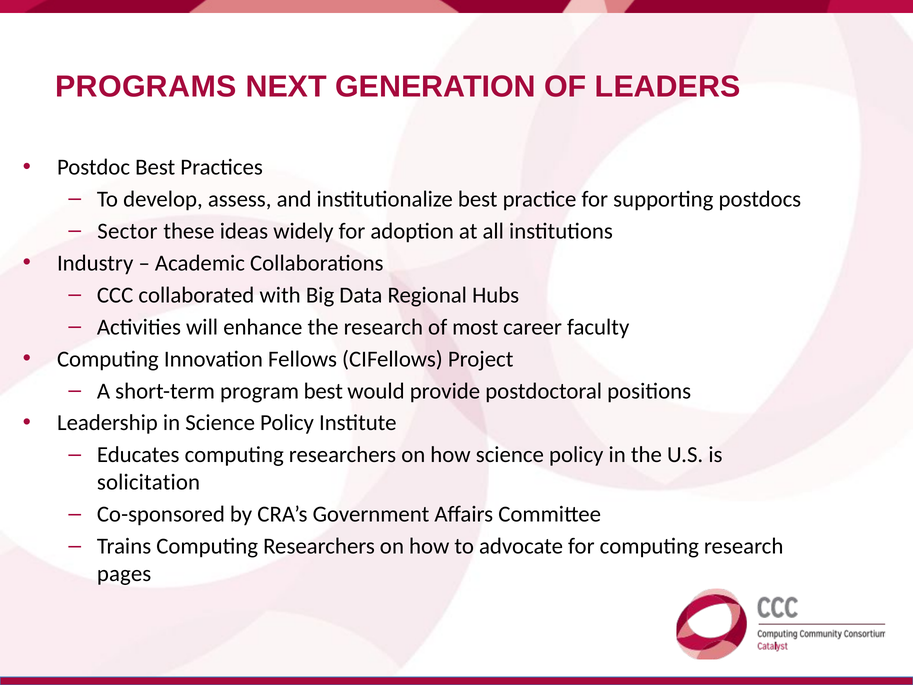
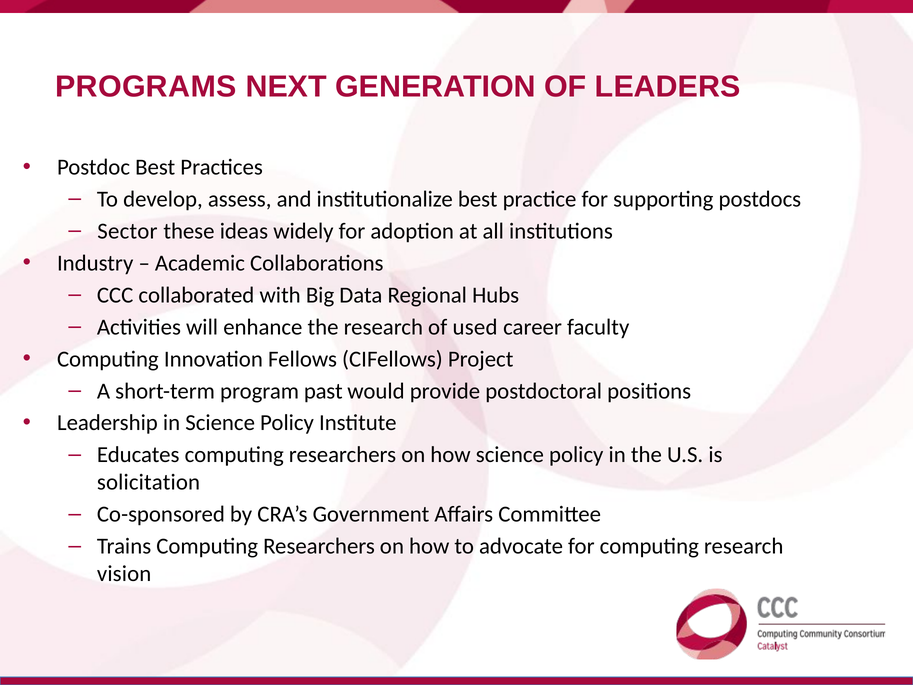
most: most -> used
program best: best -> past
pages: pages -> vision
